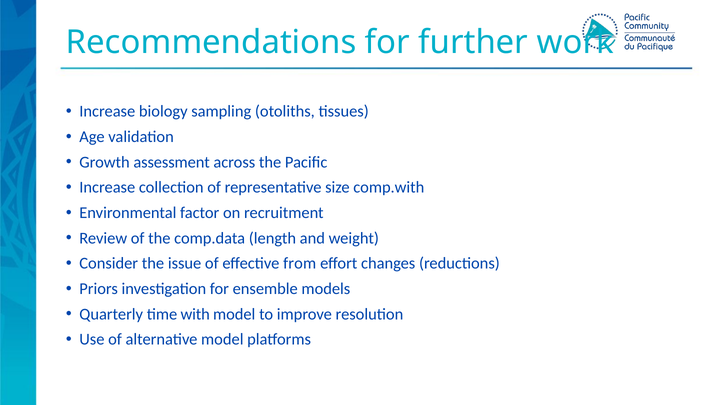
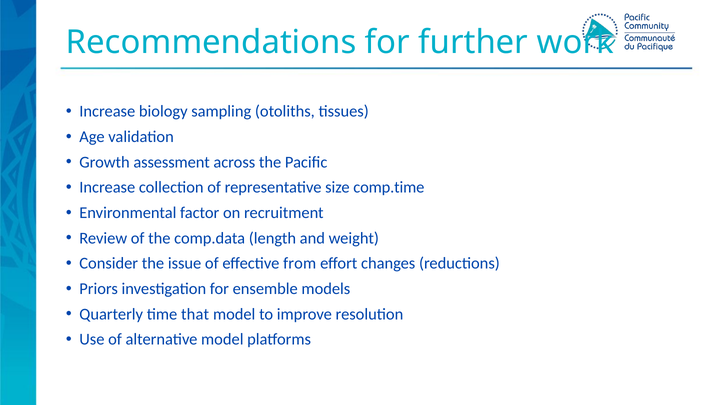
comp.with: comp.with -> comp.time
with: with -> that
